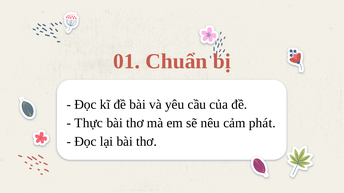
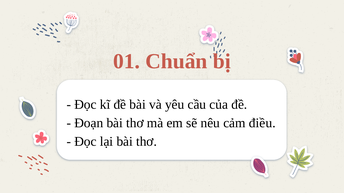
Thực: Thực -> Đoạn
phát: phát -> điều
